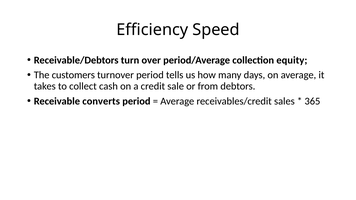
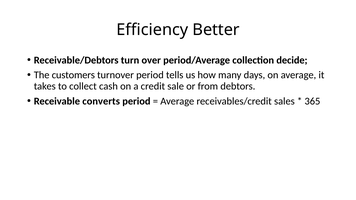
Speed: Speed -> Better
equity: equity -> decide
